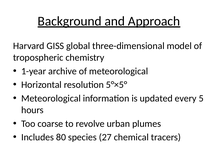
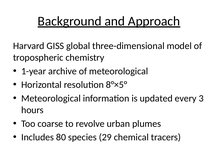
5°×5°: 5°×5° -> 8°×5°
5: 5 -> 3
27: 27 -> 29
